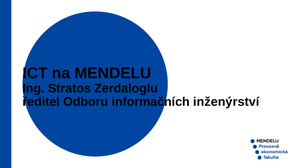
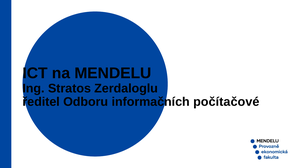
inženýrství: inženýrství -> počítačové
